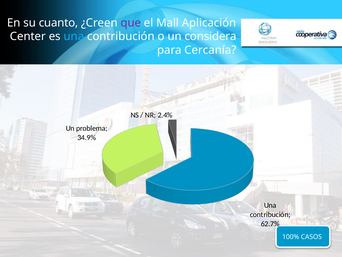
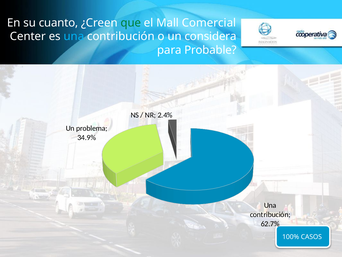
que colour: purple -> green
Aplicación: Aplicación -> Comercial
Cercanía: Cercanía -> Probable
